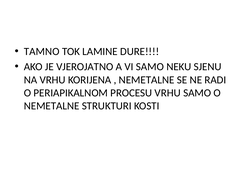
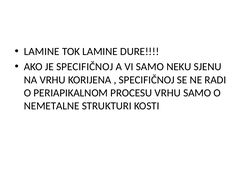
TAMNO at (42, 51): TAMNO -> LAMINE
JE VJEROJATNO: VJEROJATNO -> SPECIFIČNOJ
NEMETALNE at (147, 80): NEMETALNE -> SPECIFIČNOJ
